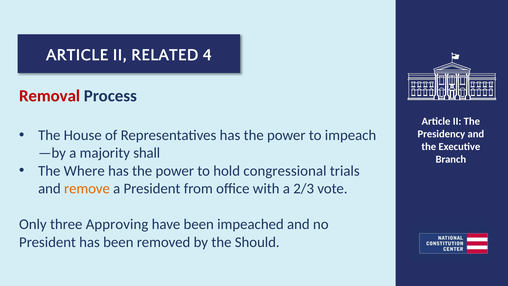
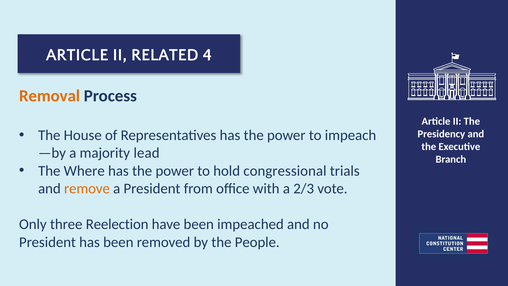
Removal colour: red -> orange
shall: shall -> lead
Approving: Approving -> Reelection
Should: Should -> People
